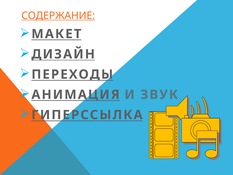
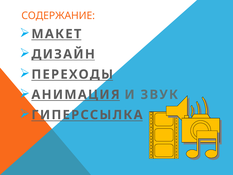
СОДЕРЖАНИЕ underline: present -> none
